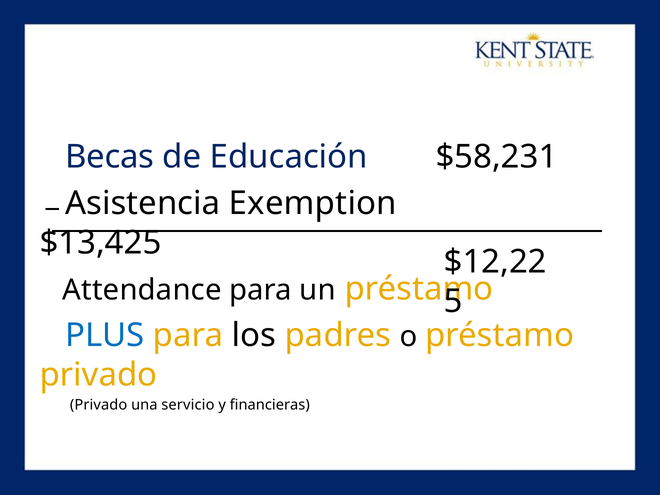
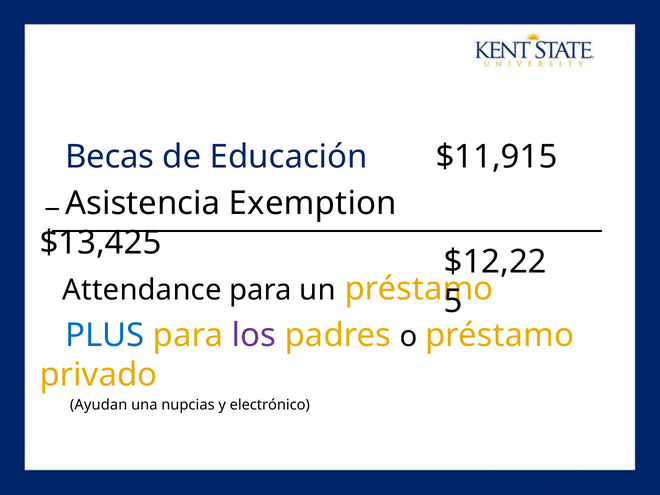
$58,231: $58,231 -> $11,915
los colour: black -> purple
Privado at (99, 405): Privado -> Ayudan
servicio: servicio -> nupcias
financieras: financieras -> electrónico
